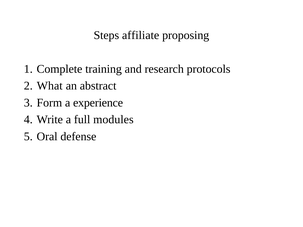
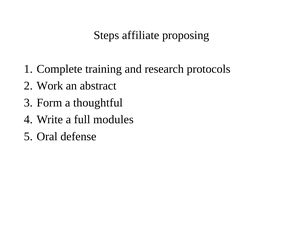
What: What -> Work
experience: experience -> thoughtful
